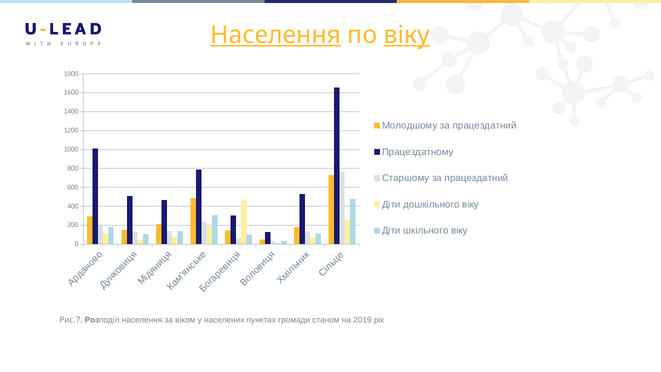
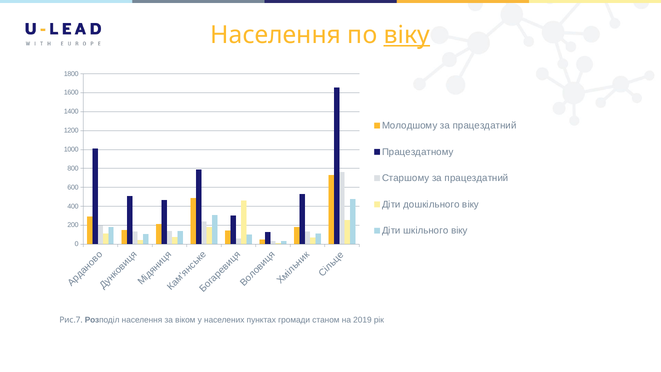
Населення at (276, 35) underline: present -> none
